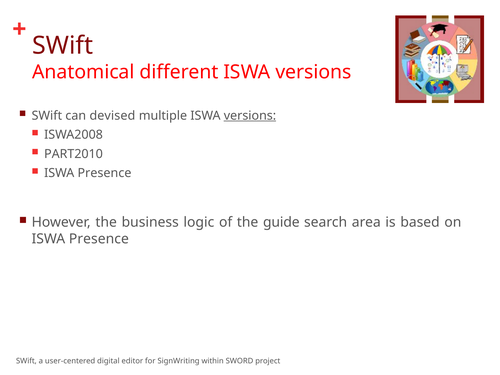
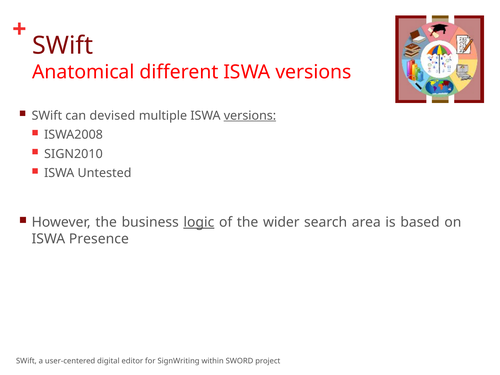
PART2010: PART2010 -> SIGN2010
Presence at (104, 173): Presence -> Untested
logic underline: none -> present
guide: guide -> wider
